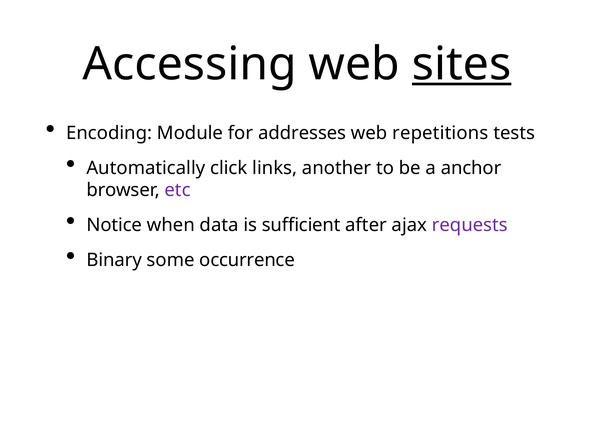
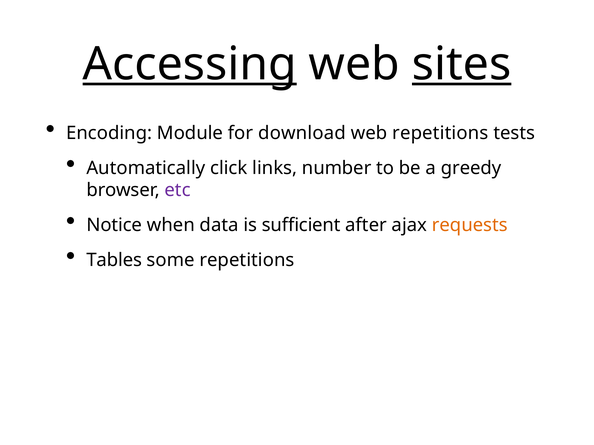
Accessing underline: none -> present
addresses: addresses -> download
another: another -> number
anchor: anchor -> greedy
requests colour: purple -> orange
Binary: Binary -> Tables
some occurrence: occurrence -> repetitions
